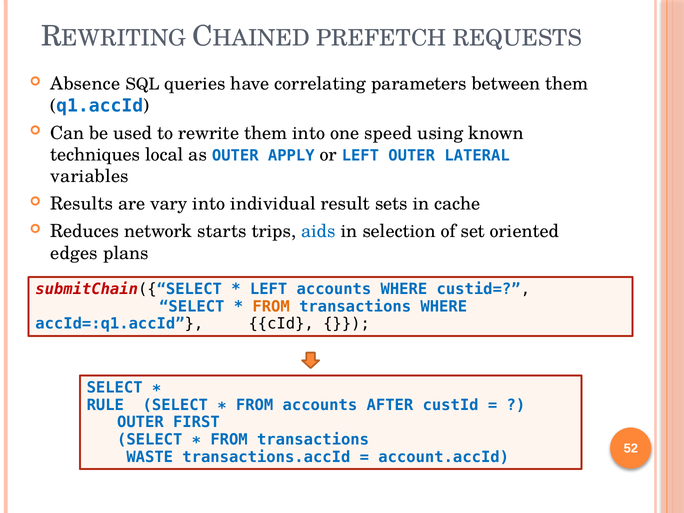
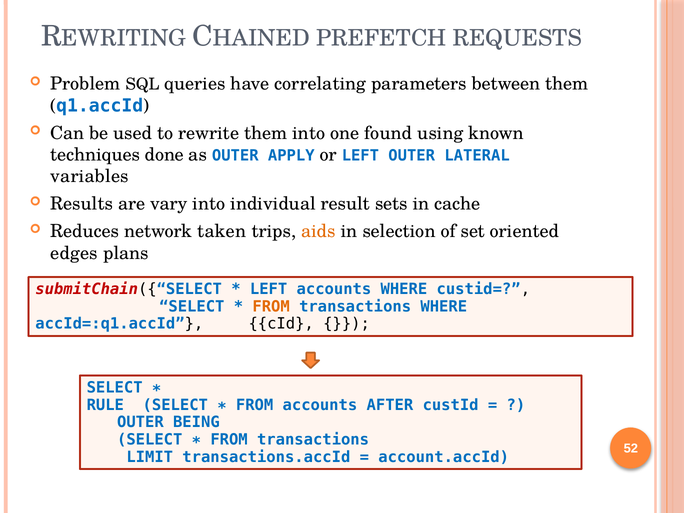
Absence: Absence -> Problem
speed: speed -> found
local: local -> done
starts: starts -> taken
aids colour: blue -> orange
FIRST: FIRST -> BEING
WASTE: WASTE -> LIMIT
